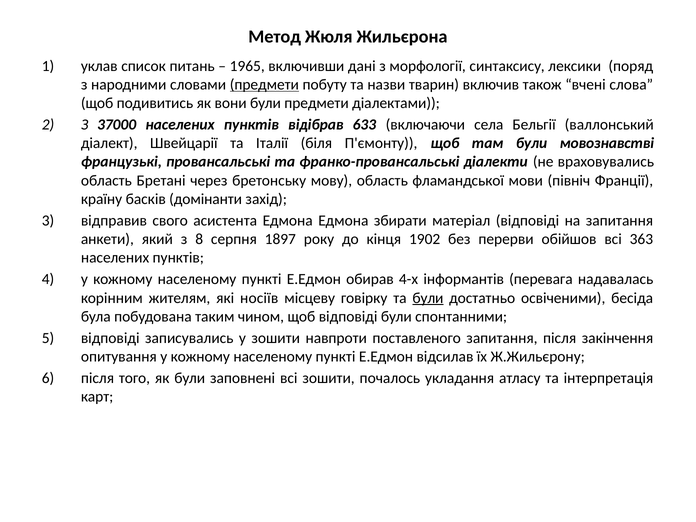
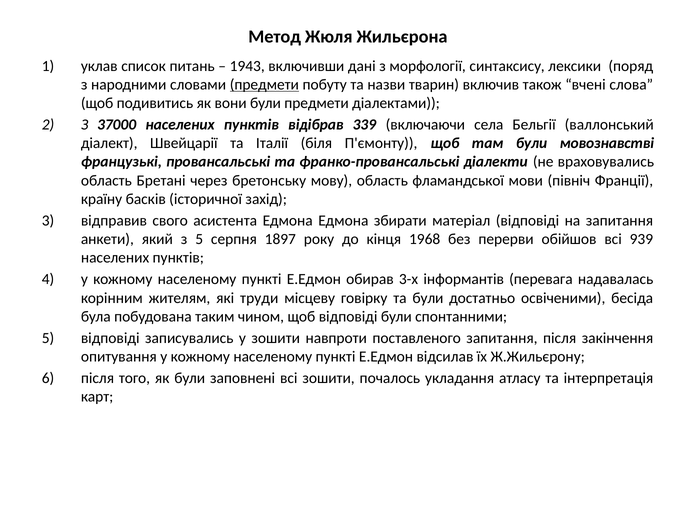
1965: 1965 -> 1943
633: 633 -> 339
домінанти: домінанти -> історичної
з 8: 8 -> 5
1902: 1902 -> 1968
363: 363 -> 939
4-х: 4-х -> 3-х
носіїв: носіїв -> труди
були at (428, 298) underline: present -> none
